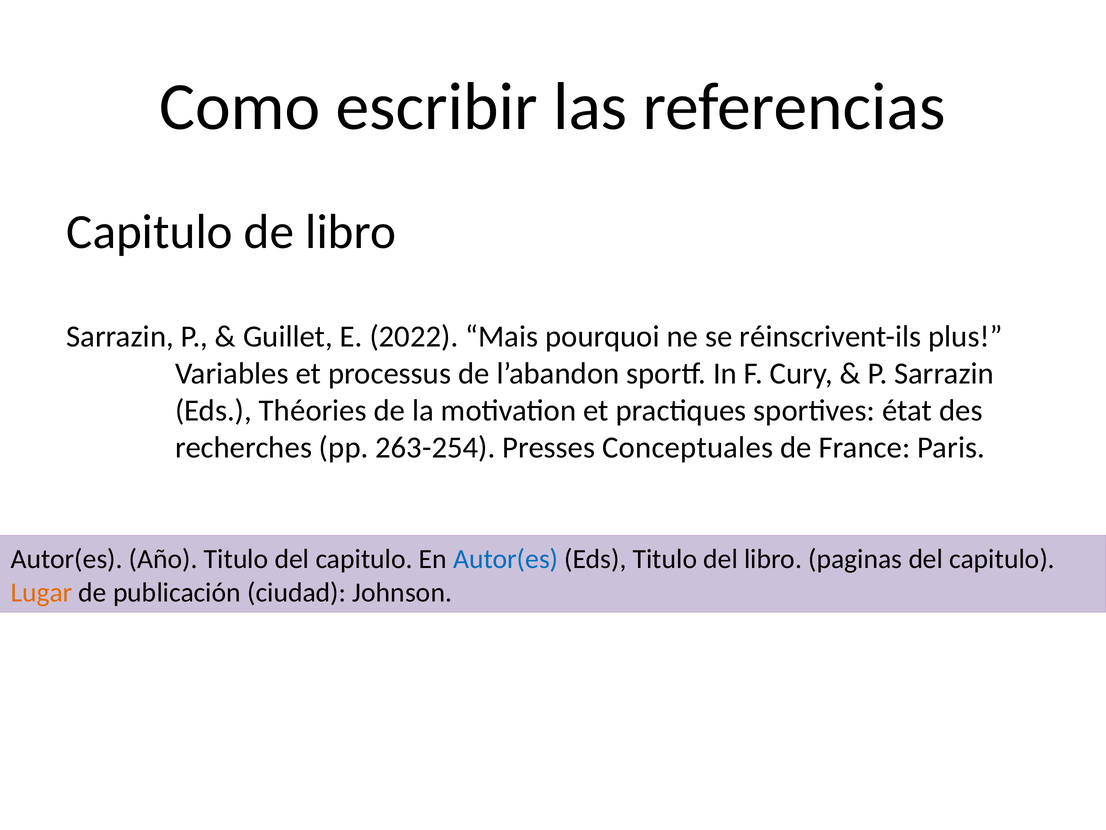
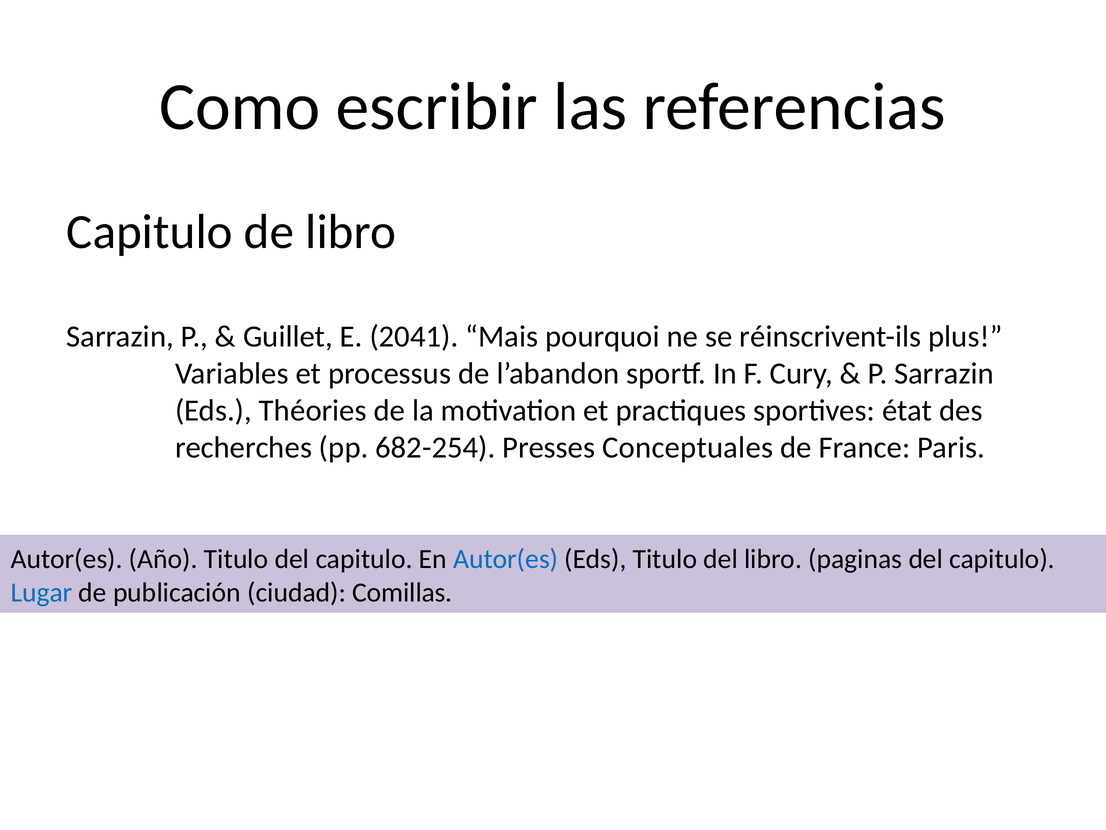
2022: 2022 -> 2041
263-254: 263-254 -> 682-254
Lugar colour: orange -> blue
Johnson: Johnson -> Comillas
